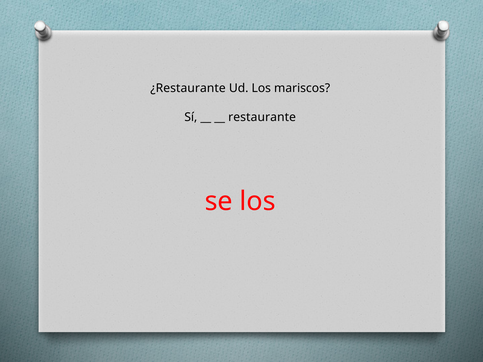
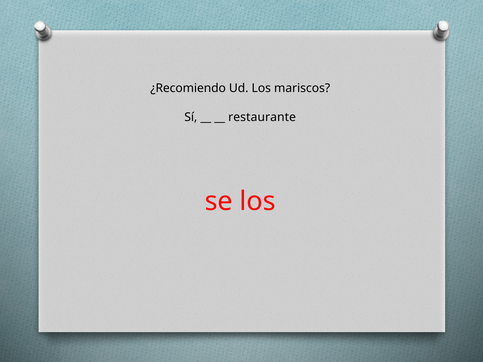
¿Restaurante: ¿Restaurante -> ¿Recomiendo
